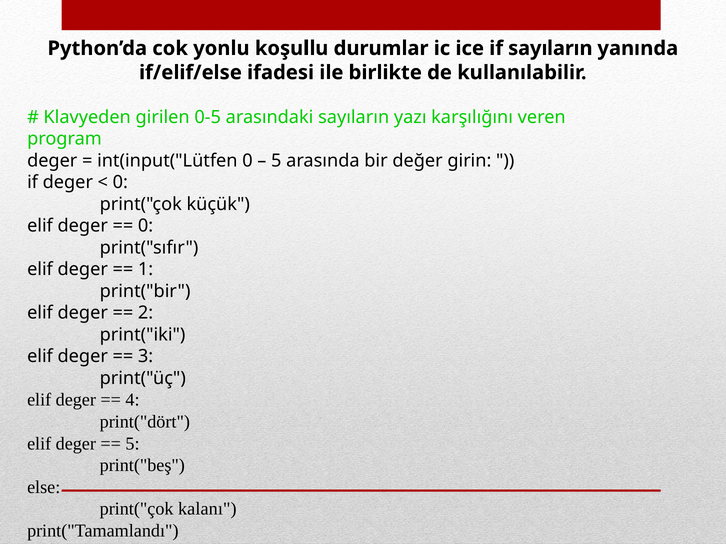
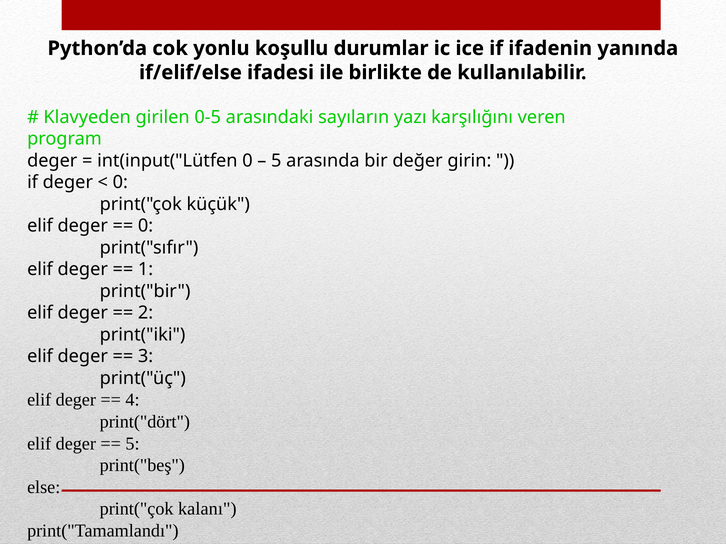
if sayıların: sayıların -> ifadenin
